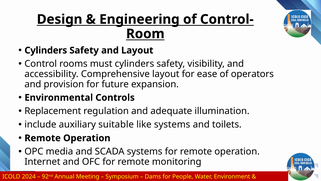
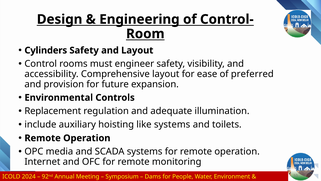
must cylinders: cylinders -> engineer
operators: operators -> preferred
suitable: suitable -> hoisting
